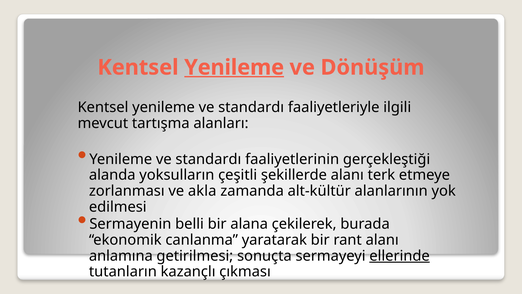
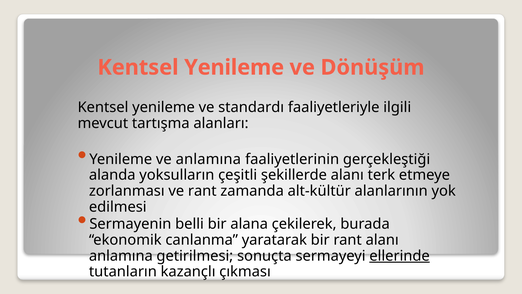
Yenileme at (234, 67) underline: present -> none
standardı at (208, 159): standardı -> anlamına
ve akla: akla -> rant
